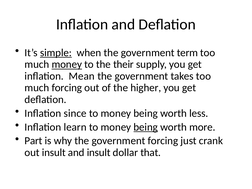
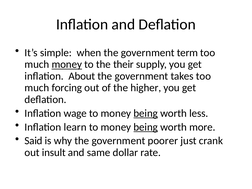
simple underline: present -> none
Mean: Mean -> About
since: since -> wage
being at (146, 113) underline: none -> present
Part: Part -> Said
government forcing: forcing -> poorer
and insult: insult -> same
that: that -> rate
